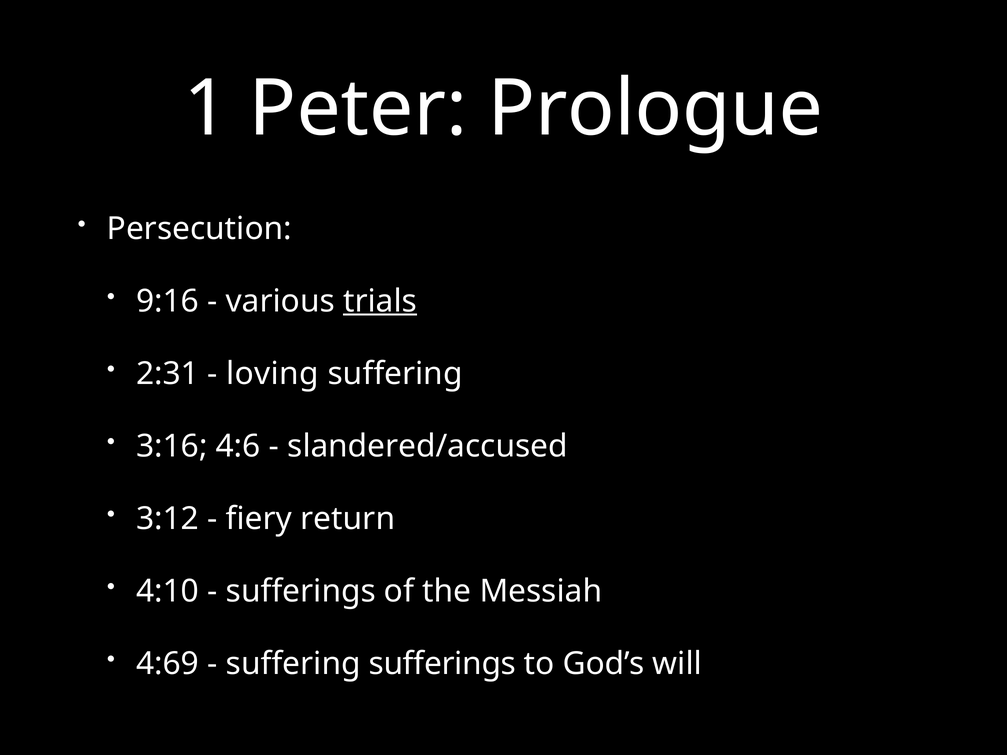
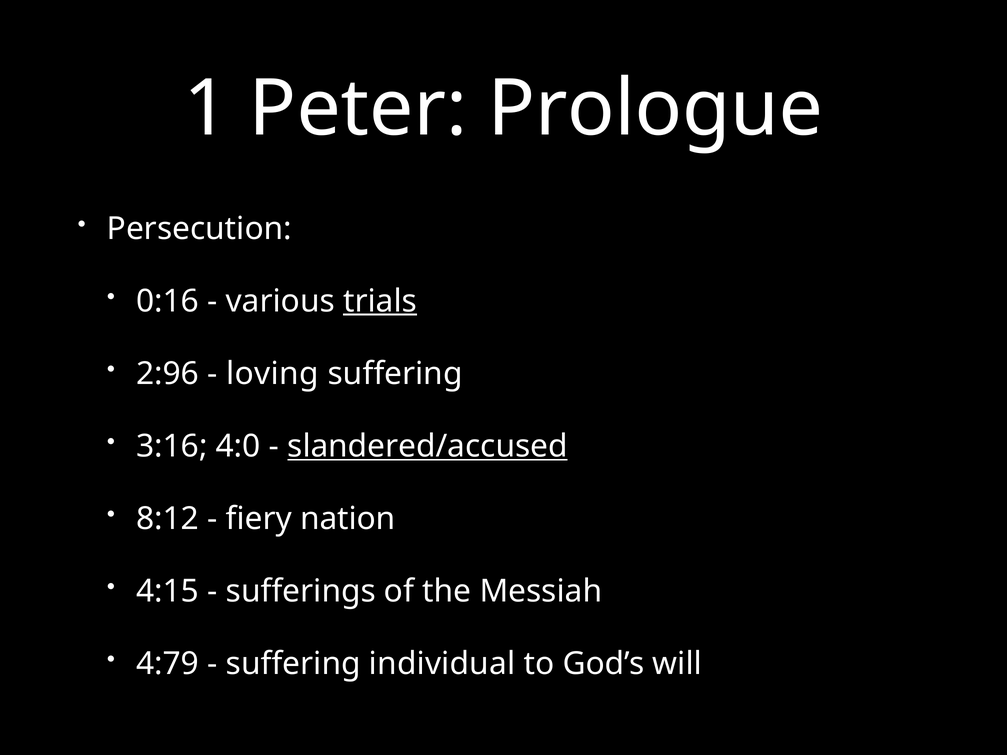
9:16: 9:16 -> 0:16
2:31: 2:31 -> 2:96
4:6: 4:6 -> 4:0
slandered/accused underline: none -> present
3:12: 3:12 -> 8:12
return: return -> nation
4:10: 4:10 -> 4:15
4:69: 4:69 -> 4:79
suffering sufferings: sufferings -> individual
